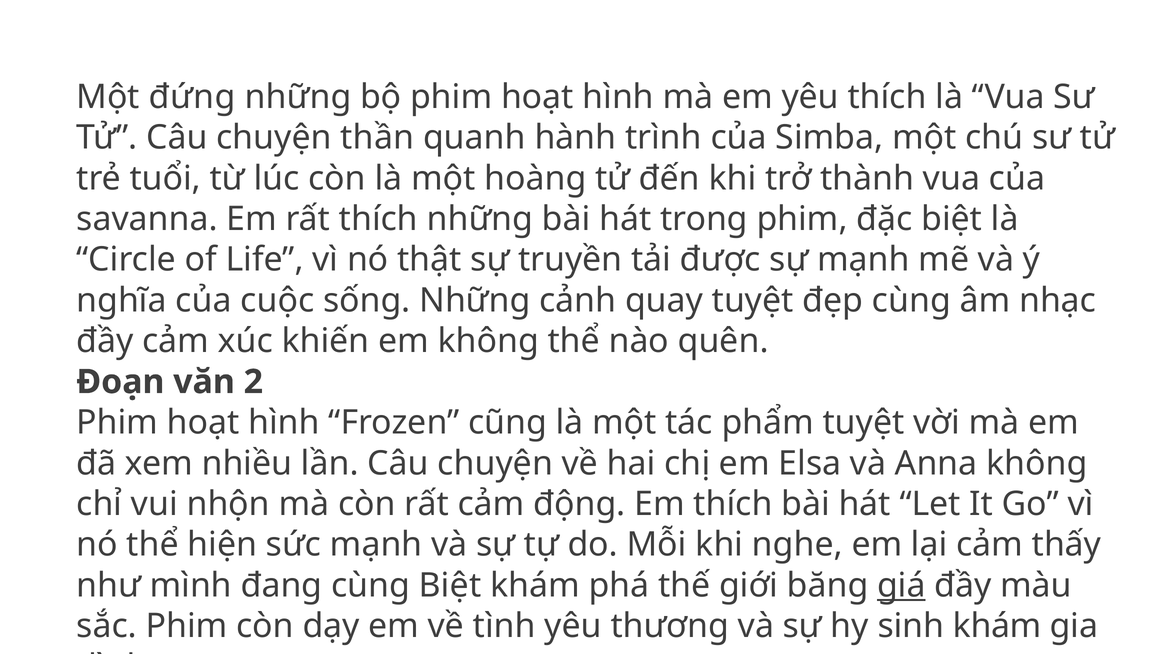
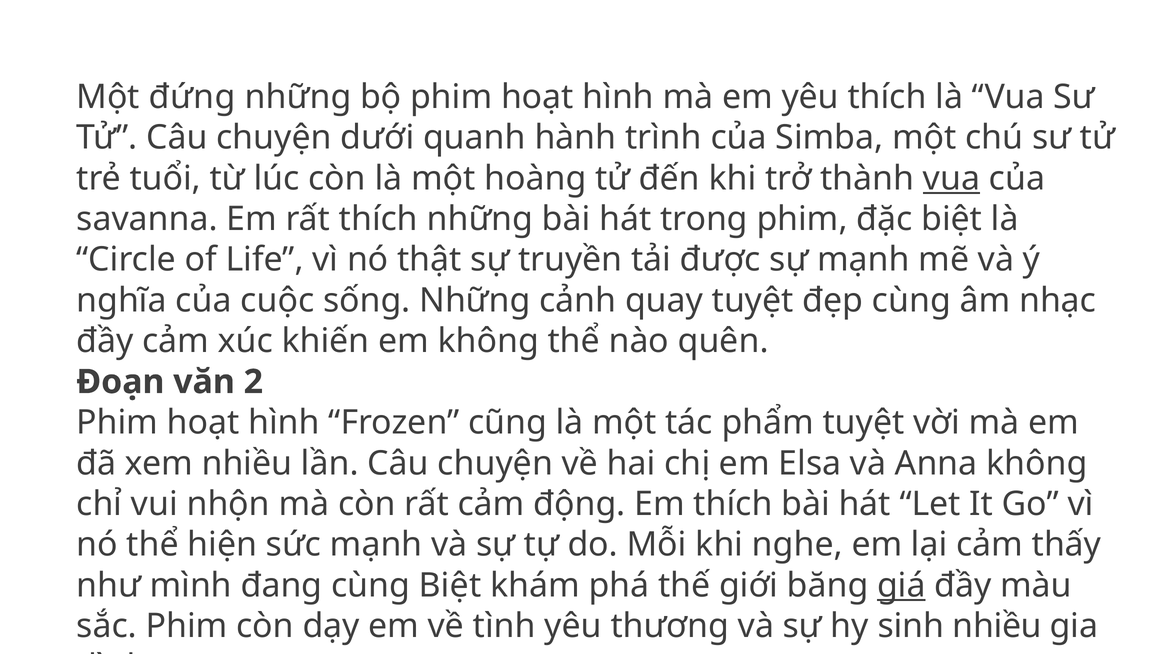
thần: thần -> dưới
vua at (952, 178) underline: none -> present
sinh khám: khám -> nhiều
